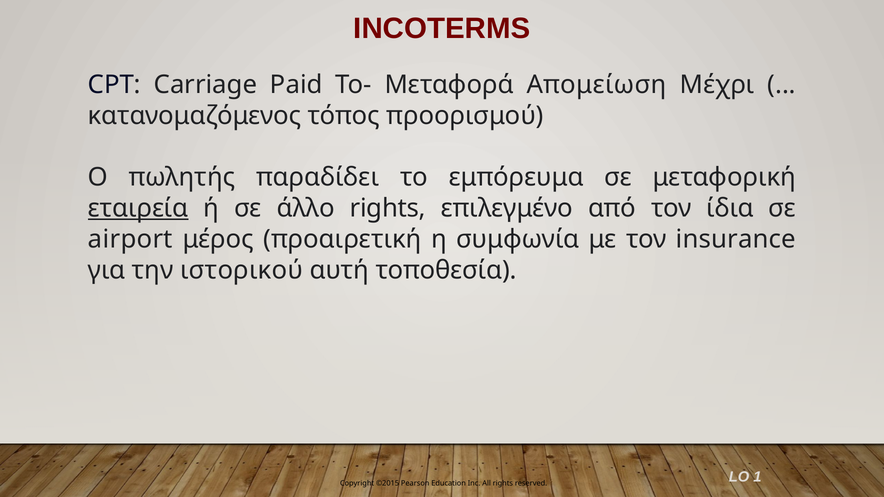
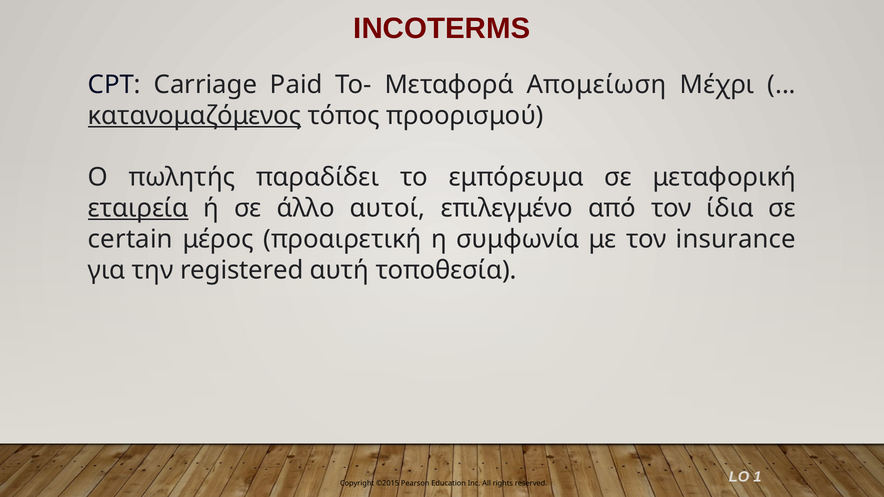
κατανομαζόμενος underline: none -> present
άλλο rights: rights -> αυτοί
airport: airport -> certain
ιστορικού: ιστορικού -> registered
